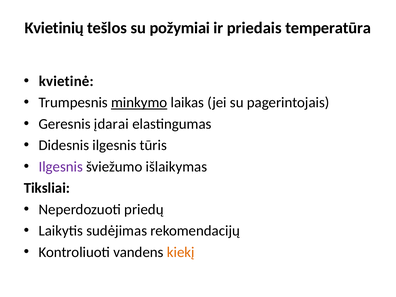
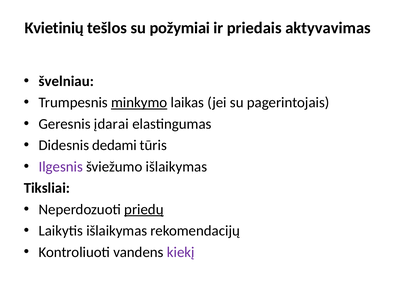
temperatūra: temperatūra -> aktyvavimas
kvietinė: kvietinė -> švelniau
Didesnis ilgesnis: ilgesnis -> dedami
priedų underline: none -> present
Laikytis sudėjimas: sudėjimas -> išlaikymas
kiekį colour: orange -> purple
